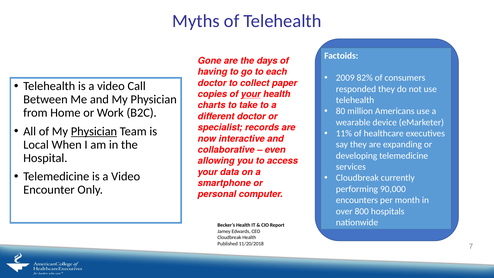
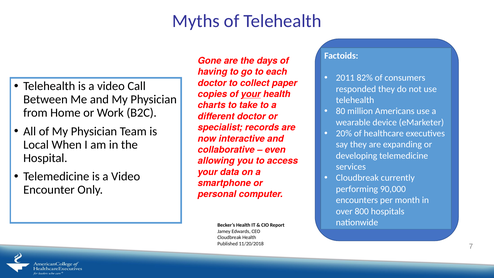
2009: 2009 -> 2011
Physician at (94, 131) underline: present -> none
11%: 11% -> 20%
